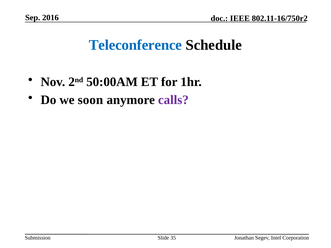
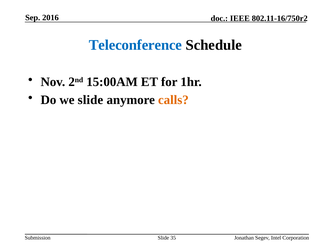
50:00AM: 50:00AM -> 15:00AM
we soon: soon -> slide
calls colour: purple -> orange
